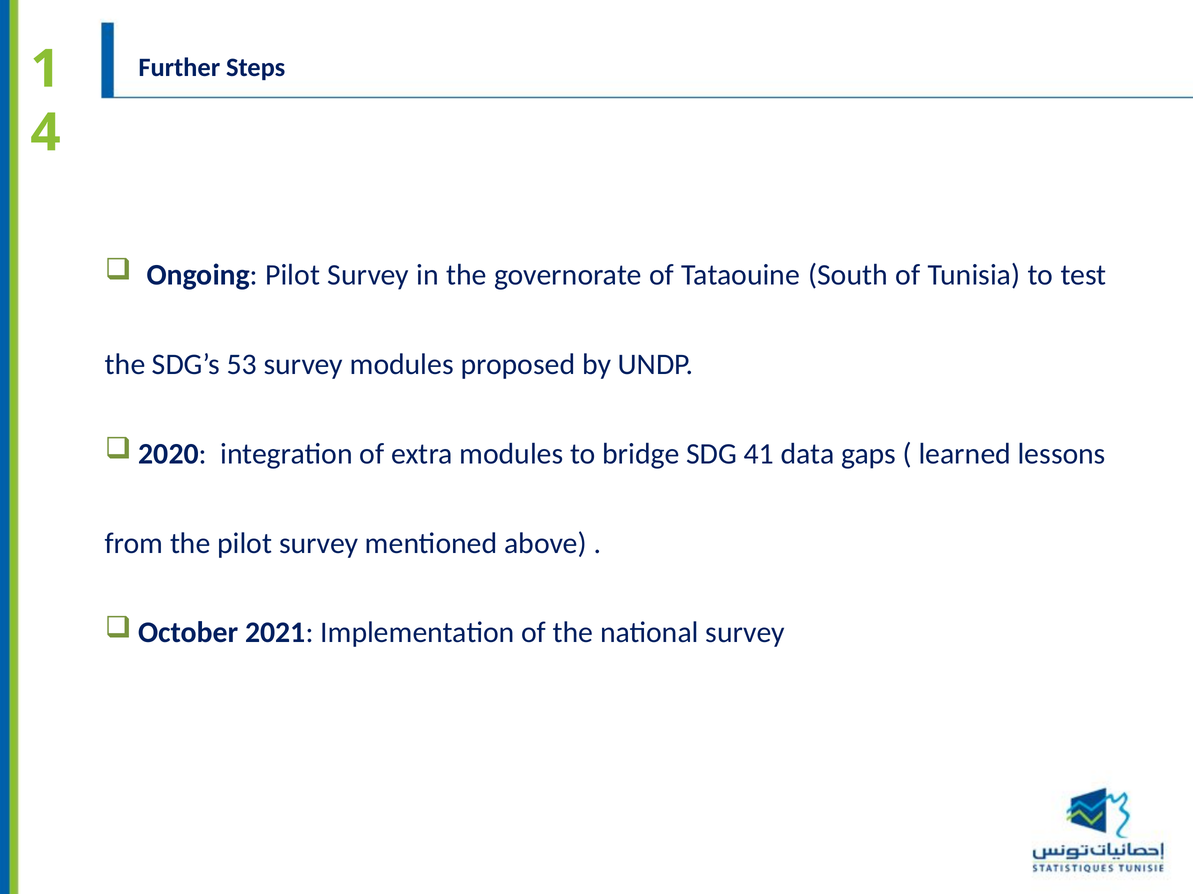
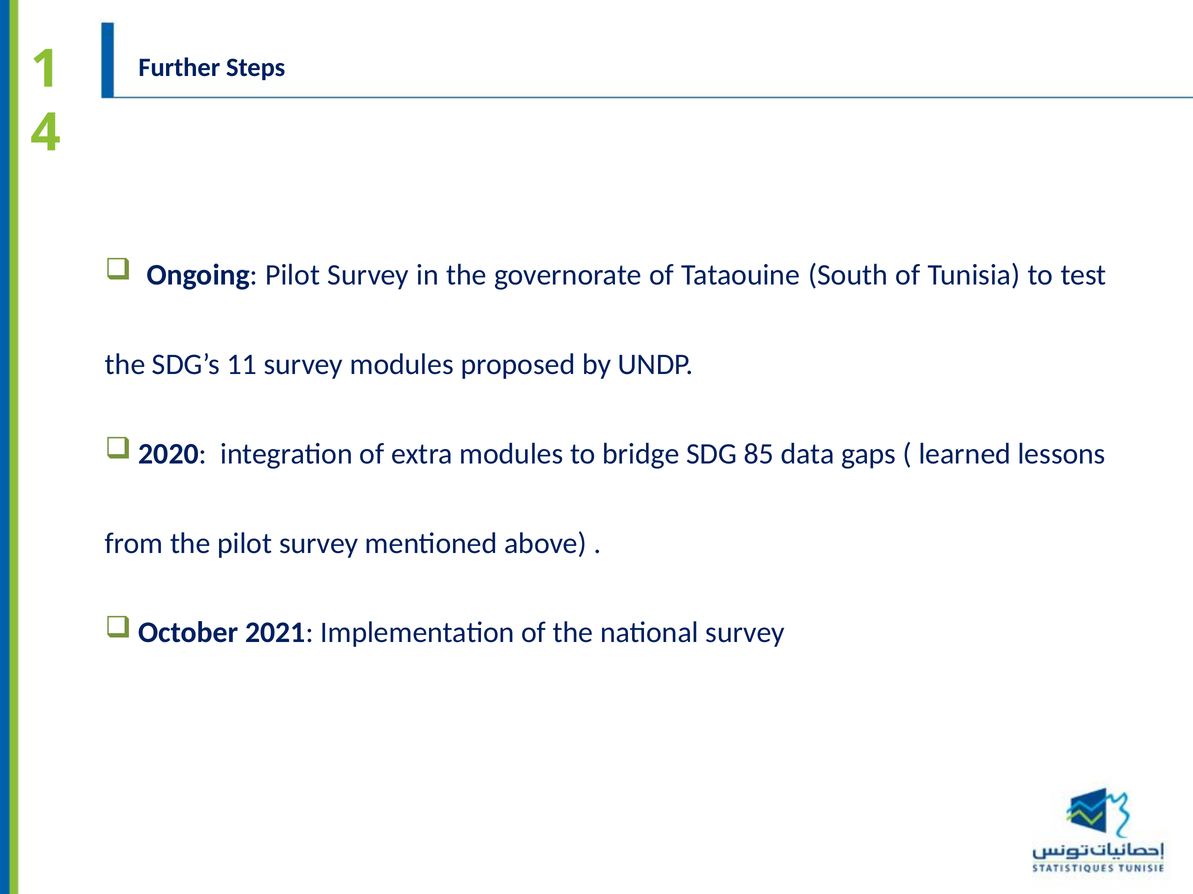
53: 53 -> 11
41: 41 -> 85
